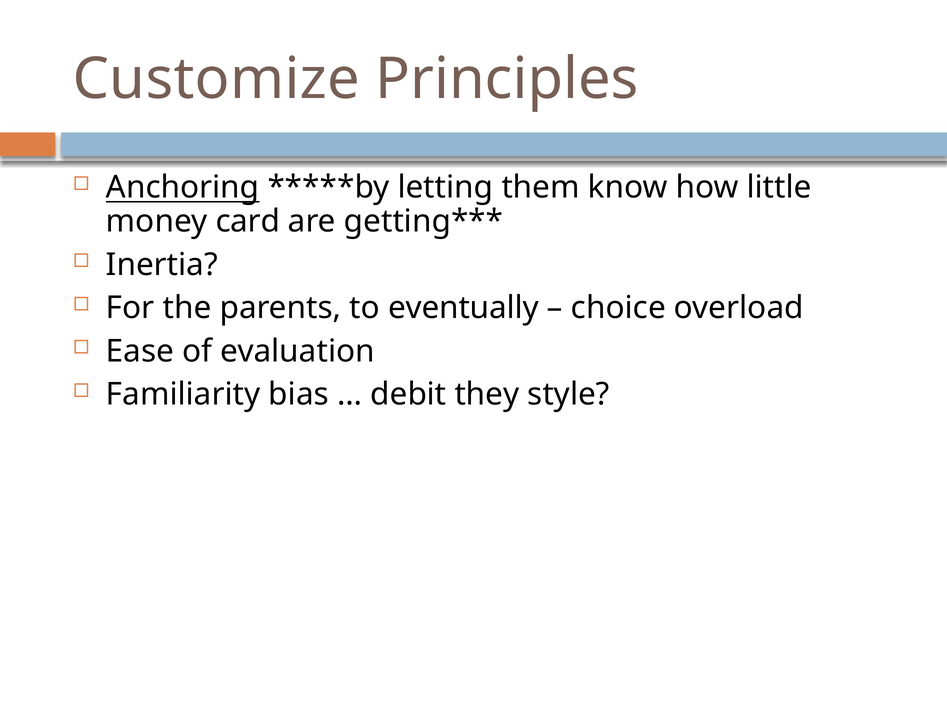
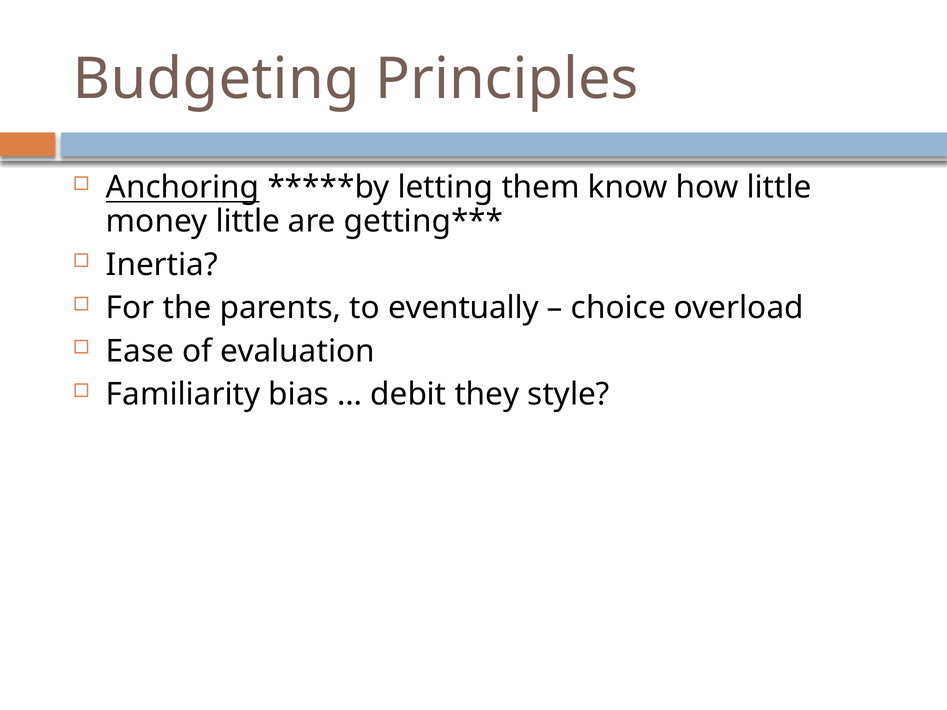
Customize: Customize -> Budgeting
money card: card -> little
